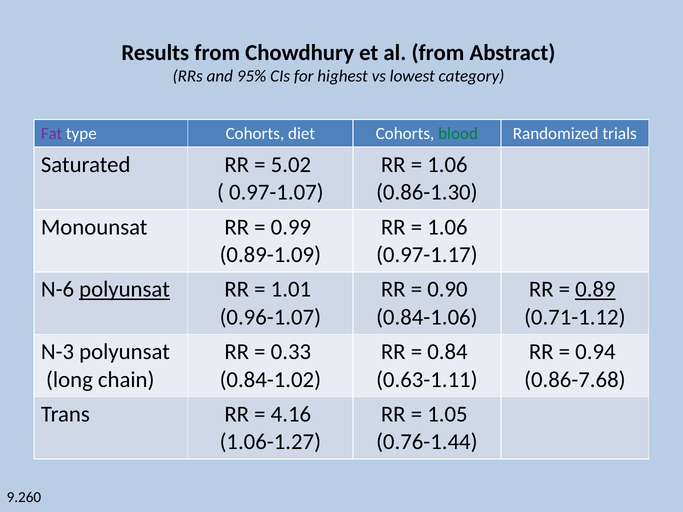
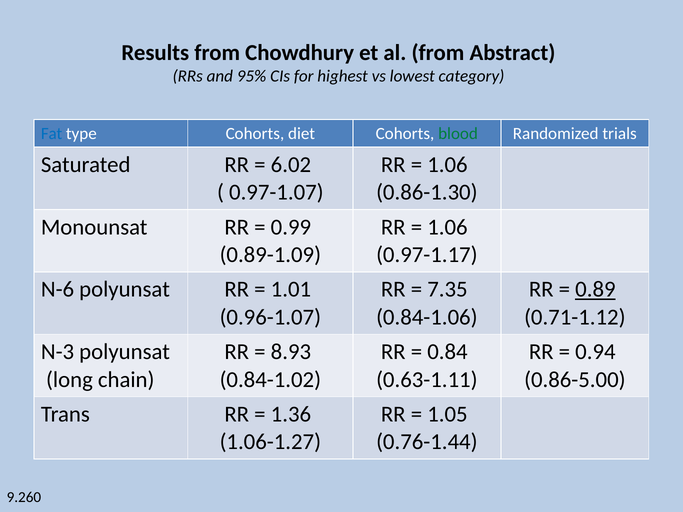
Fat colour: purple -> blue
5.02: 5.02 -> 6.02
polyunsat at (125, 290) underline: present -> none
0.90: 0.90 -> 7.35
0.33: 0.33 -> 8.93
0.86-7.68: 0.86-7.68 -> 0.86-5.00
4.16: 4.16 -> 1.36
